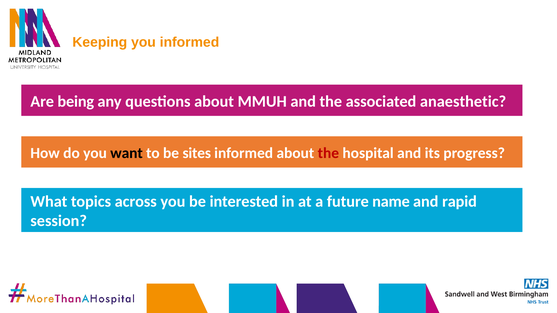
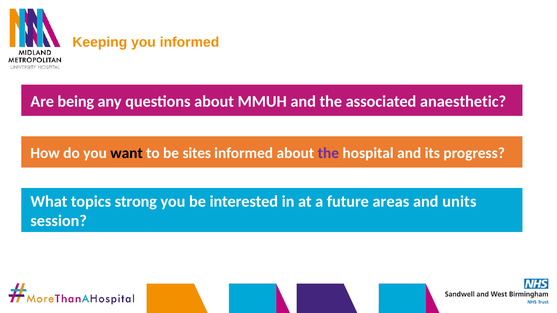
the at (328, 153) colour: red -> purple
across: across -> strong
name: name -> areas
rapid: rapid -> units
